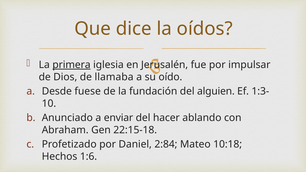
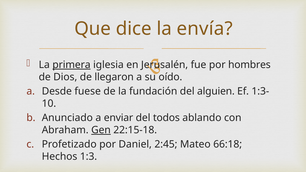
oídos: oídos -> envía
impulsar: impulsar -> hombres
llamaba: llamaba -> llegaron
hacer: hacer -> todos
Gen underline: none -> present
2:84: 2:84 -> 2:45
10:18: 10:18 -> 66:18
1:6: 1:6 -> 1:3
